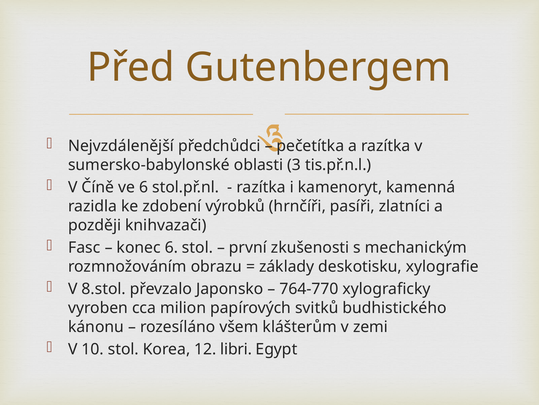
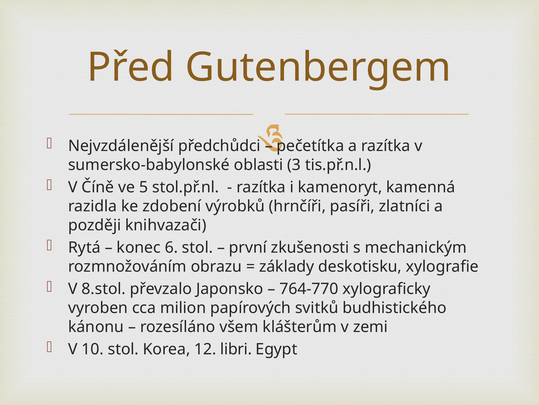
ve 6: 6 -> 5
Fasc: Fasc -> Rytá
